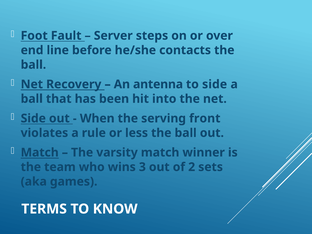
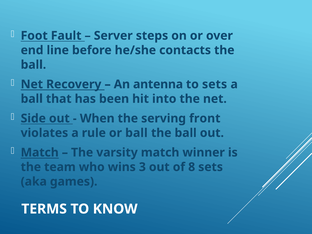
to side: side -> sets
or less: less -> ball
2: 2 -> 8
